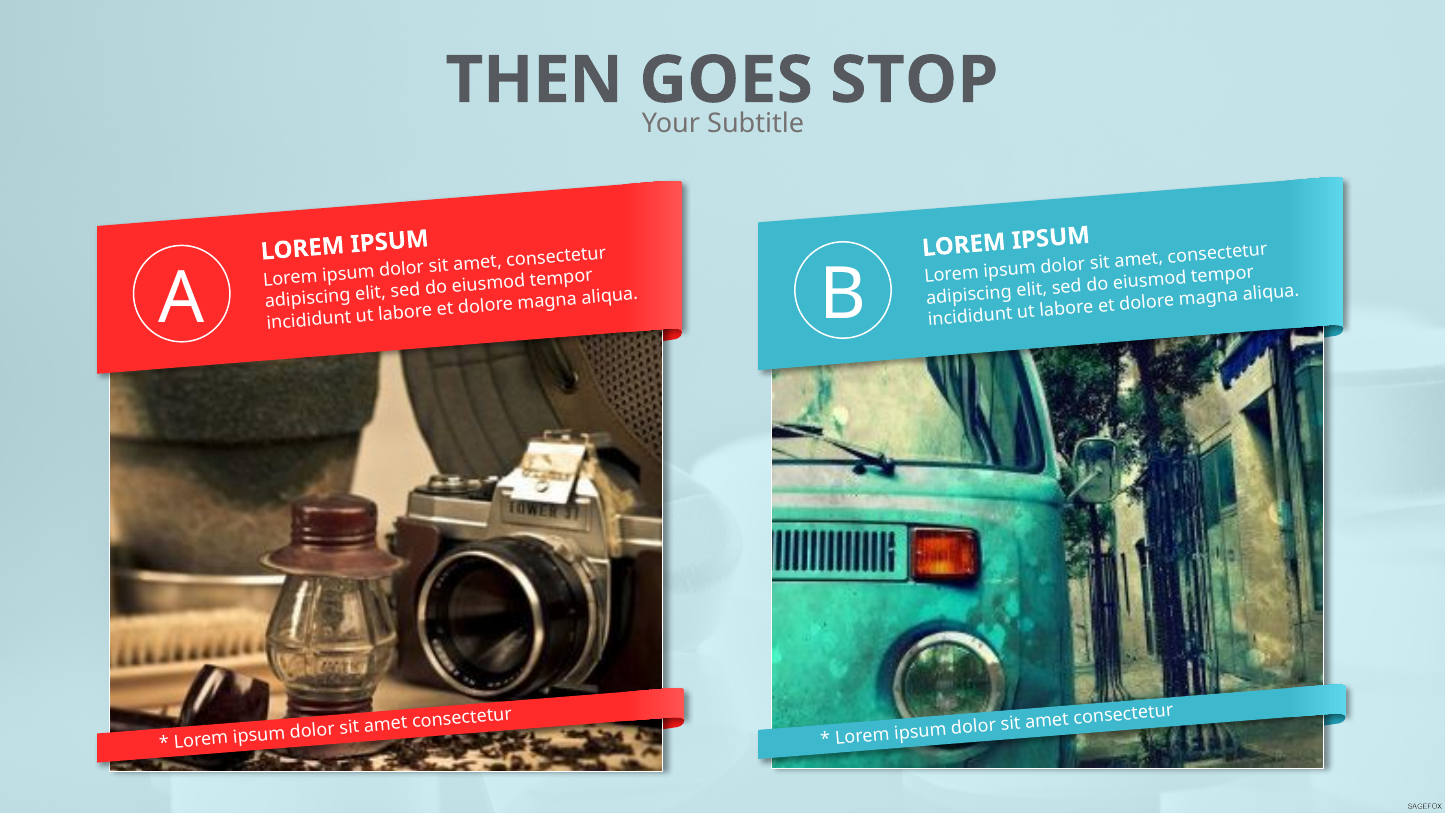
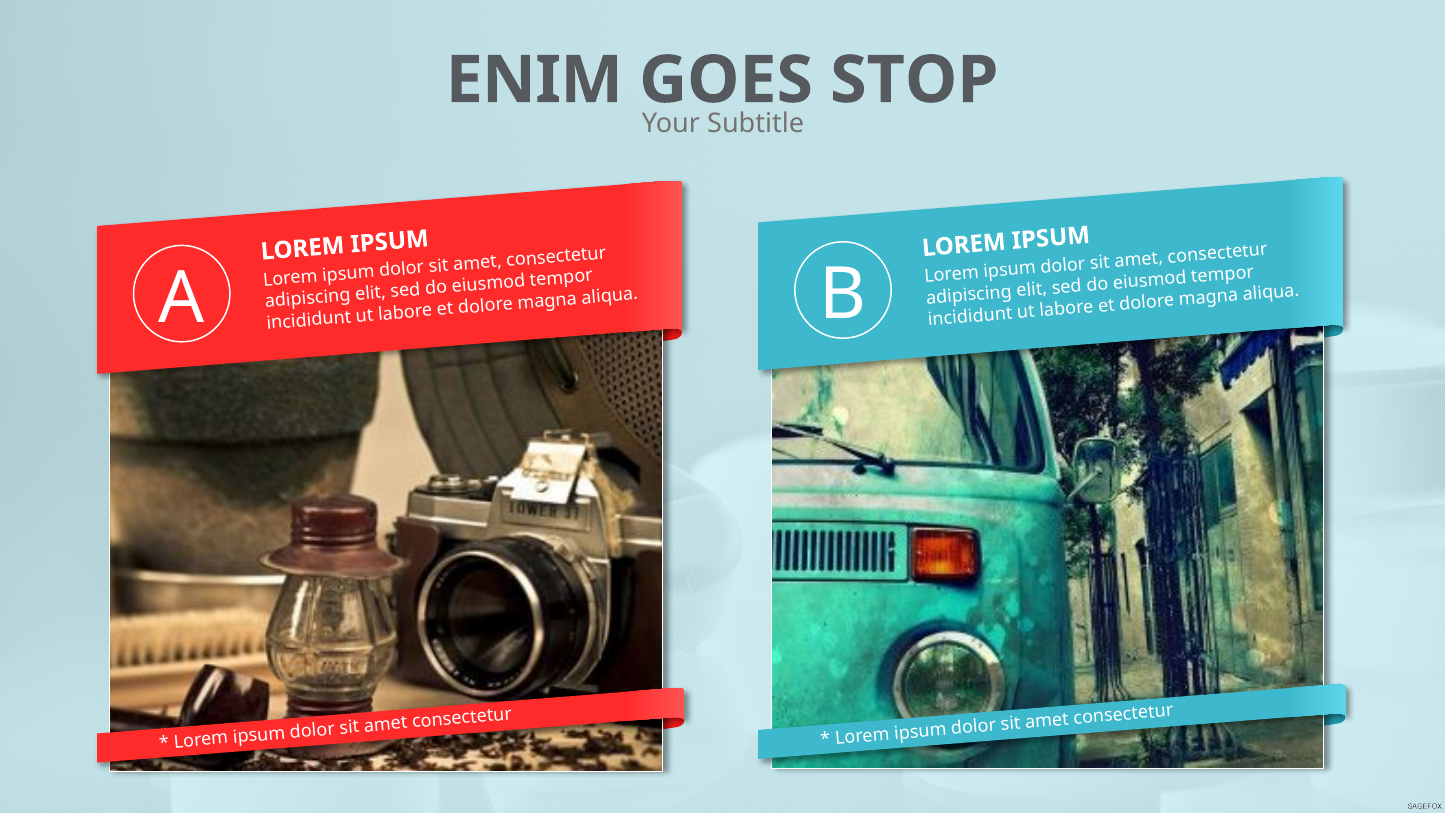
THEN: THEN -> ENIM
